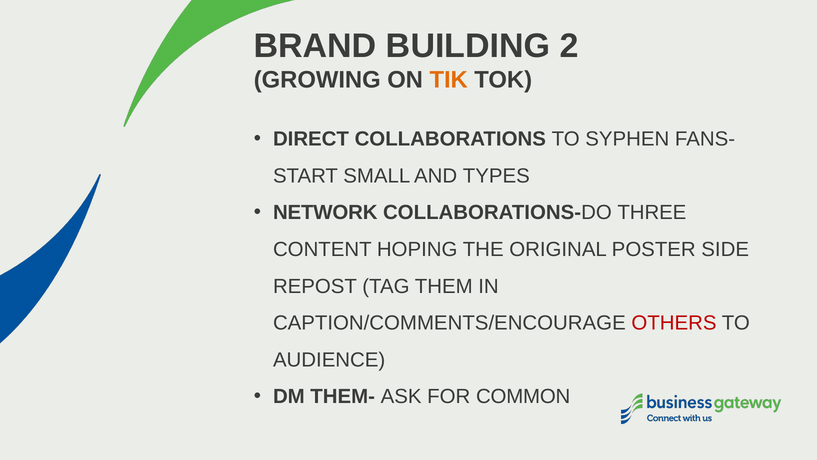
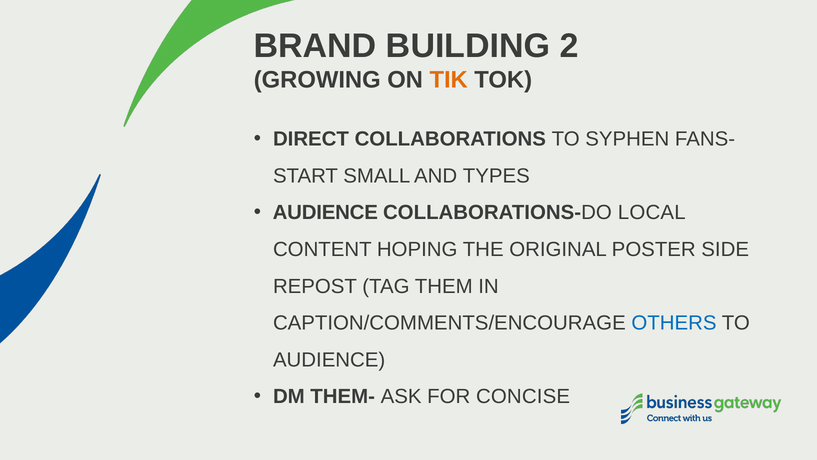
NETWORK at (325, 212): NETWORK -> AUDIENCE
THREE: THREE -> LOCAL
OTHERS colour: red -> blue
COMMON: COMMON -> CONCISE
